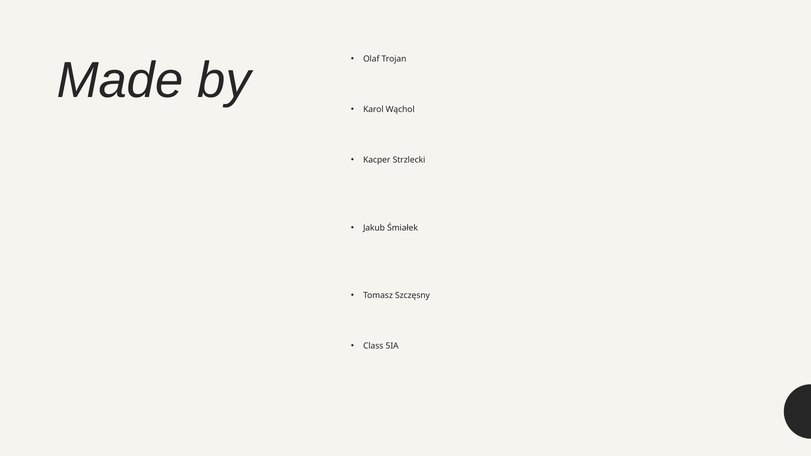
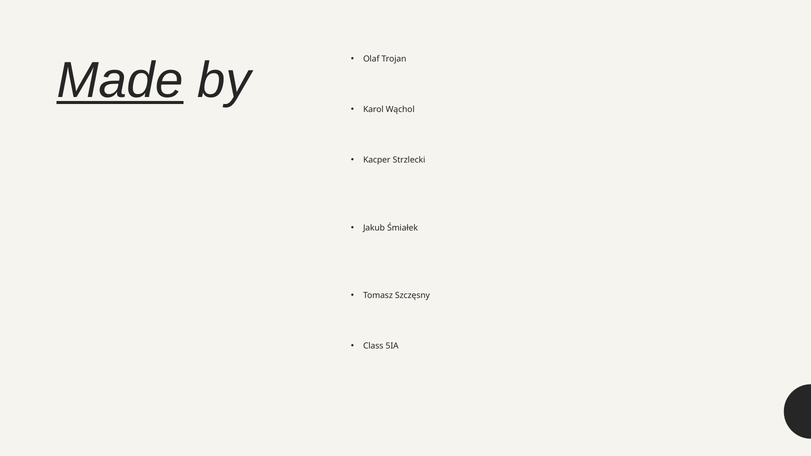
Made underline: none -> present
